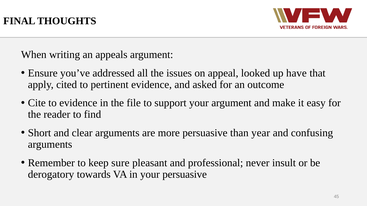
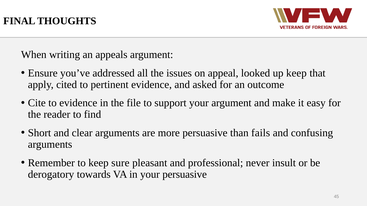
up have: have -> keep
year: year -> fails
